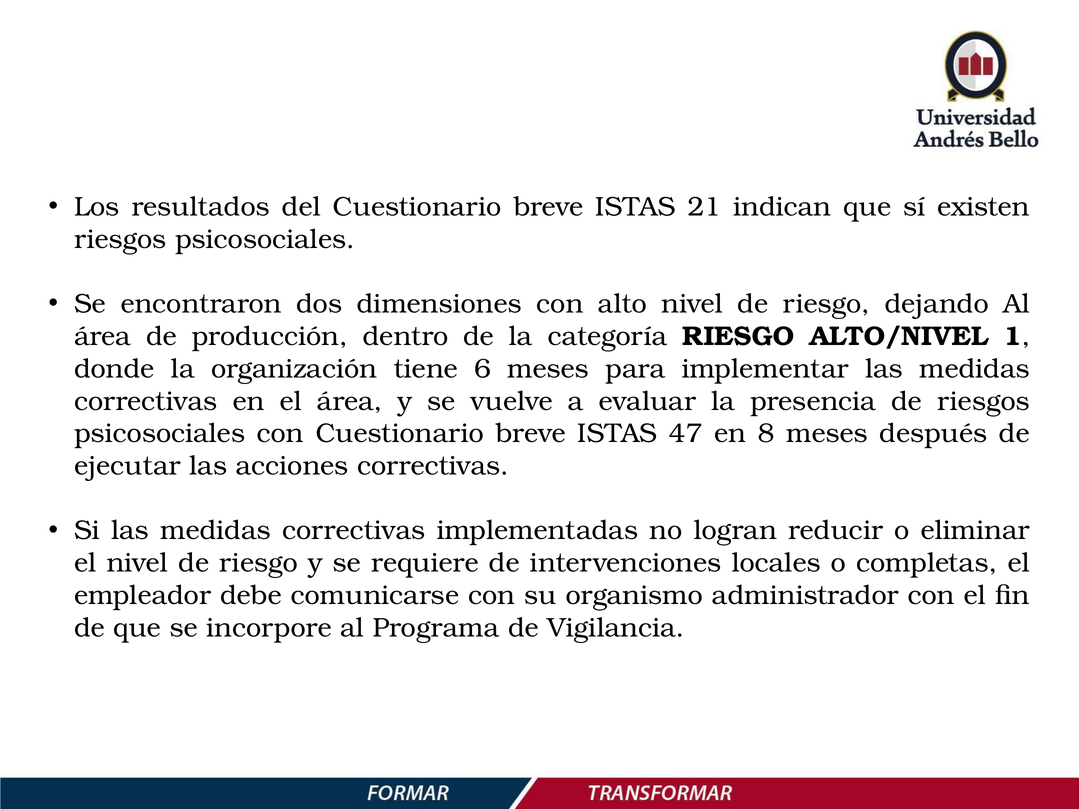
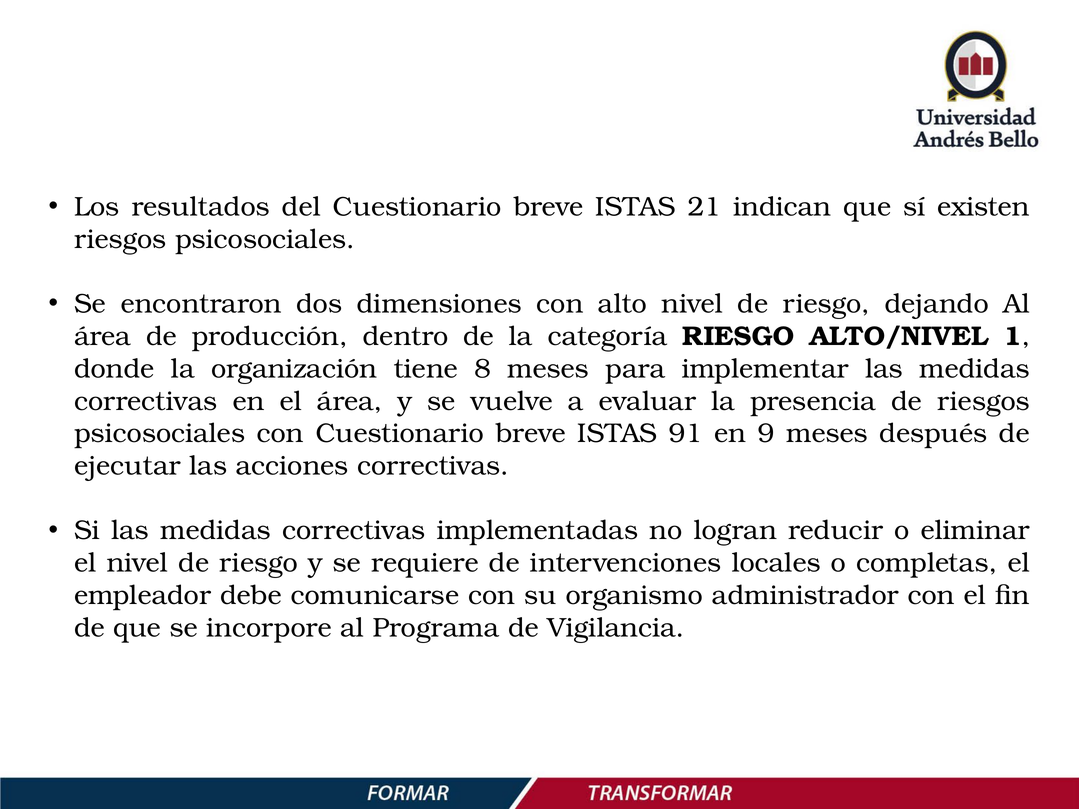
6: 6 -> 8
47: 47 -> 91
8: 8 -> 9
